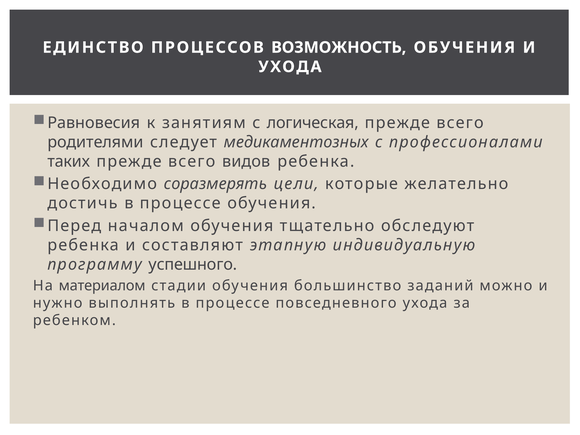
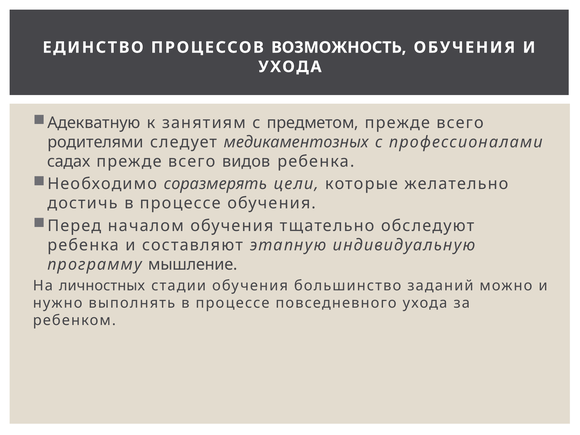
Равновесия: Равновесия -> Адекватную
логическая: логическая -> предметом
таких: таких -> садах
успешного: успешного -> мышление
материалом: материалом -> личностных
